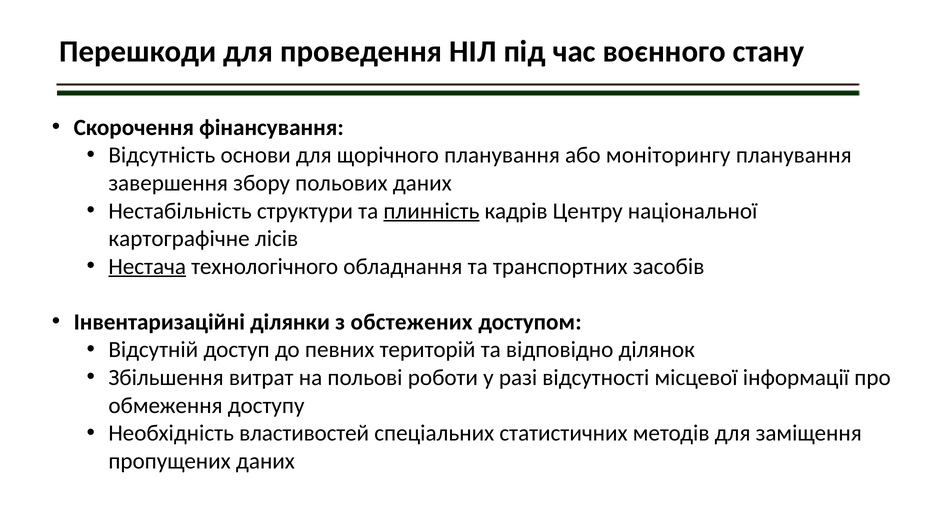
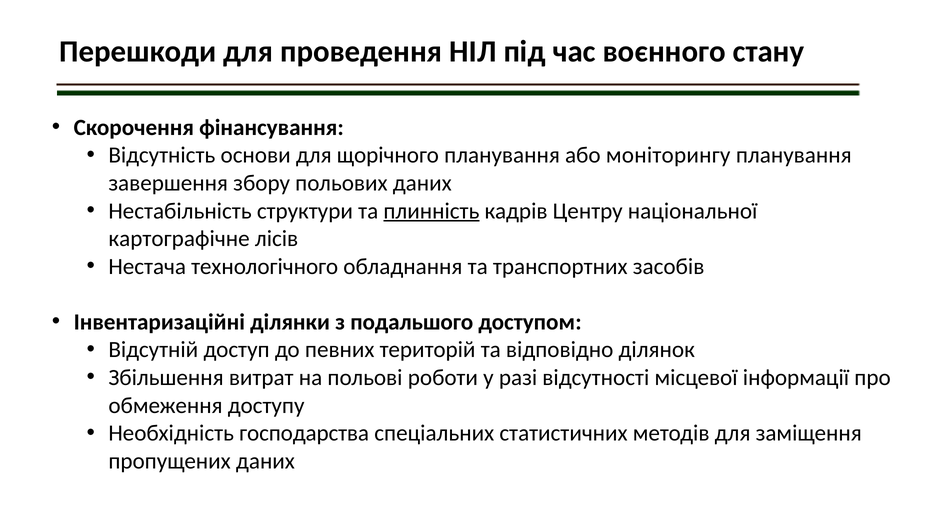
Нестача underline: present -> none
обстежених: обстежених -> подальшого
властивостей: властивостей -> господарства
